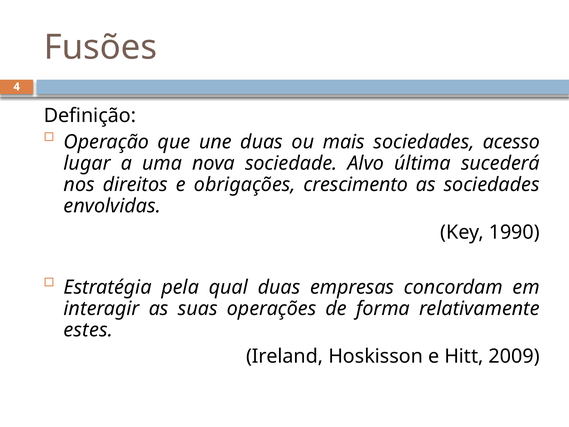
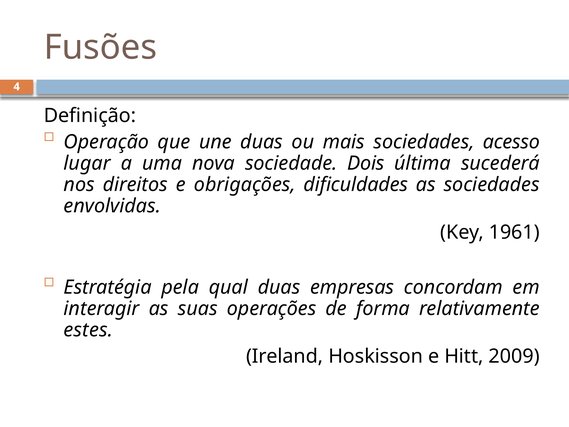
Alvo: Alvo -> Dois
crescimento: crescimento -> dificuldades
1990: 1990 -> 1961
